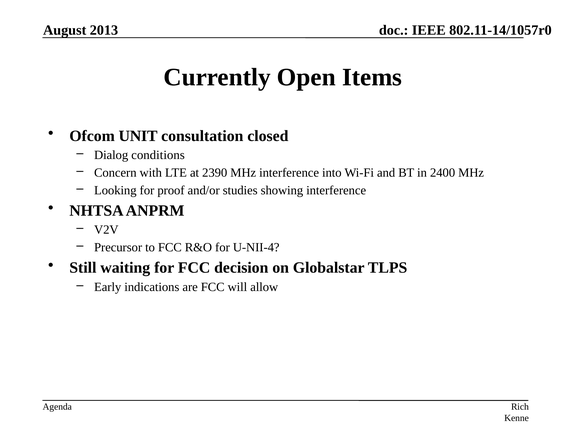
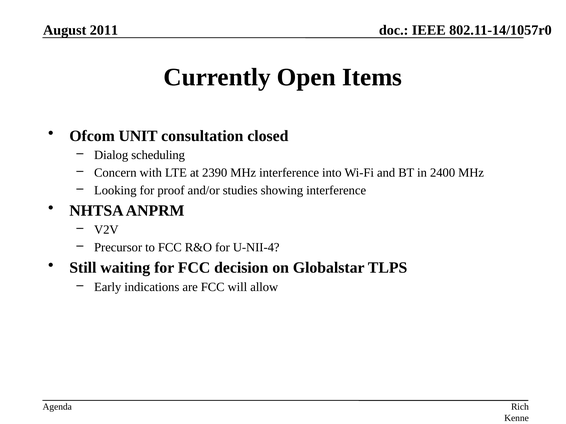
2013: 2013 -> 2011
conditions: conditions -> scheduling
